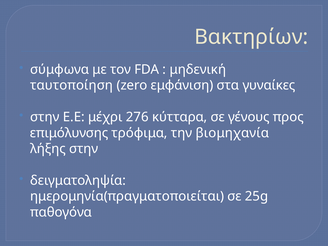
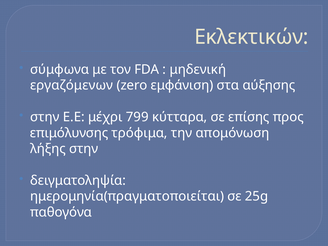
Βακτηρίων: Βακτηρίων -> Εκλεκτικών
ταυτοποίηση: ταυτοποίηση -> εργαζόμενων
γυναίκες: γυναίκες -> αύξησης
276: 276 -> 799
γένους: γένους -> επίσης
βιομηχανία: βιομηχανία -> απομόνωση
